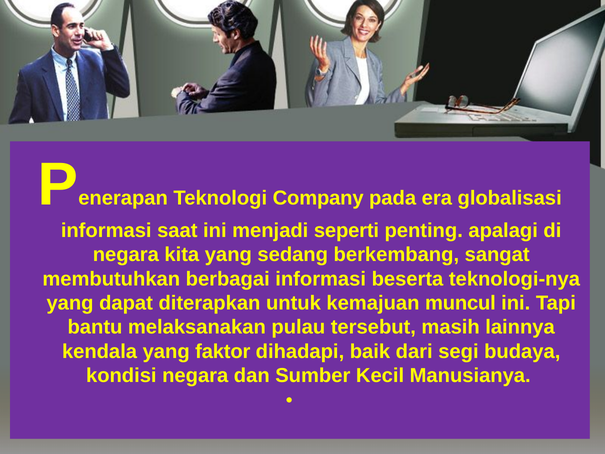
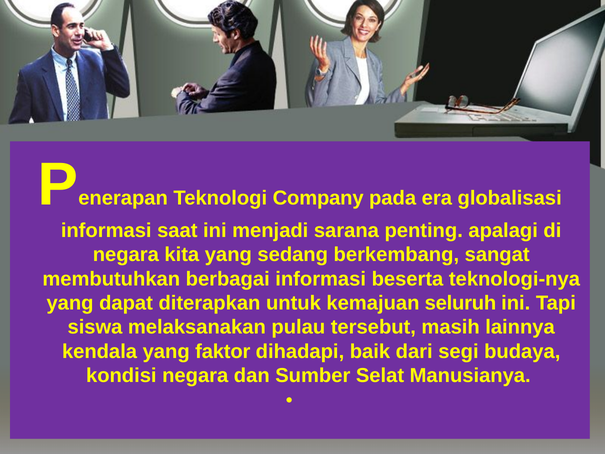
seperti: seperti -> sarana
muncul: muncul -> seluruh
bantu: bantu -> siswa
Kecil: Kecil -> Selat
